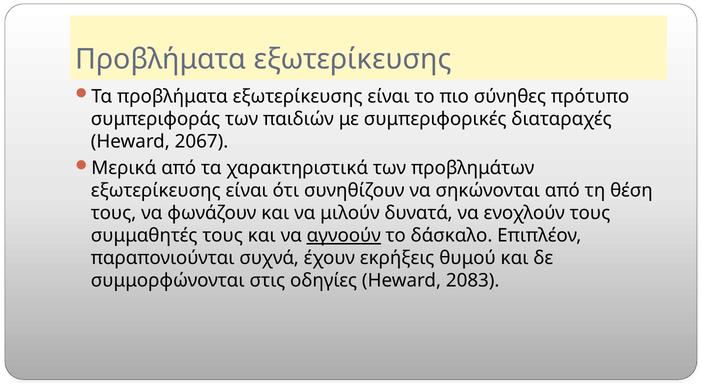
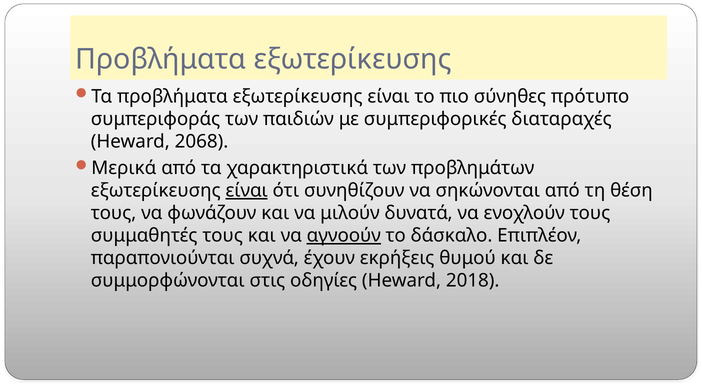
2067: 2067 -> 2068
είναι at (247, 191) underline: none -> present
2083: 2083 -> 2018
